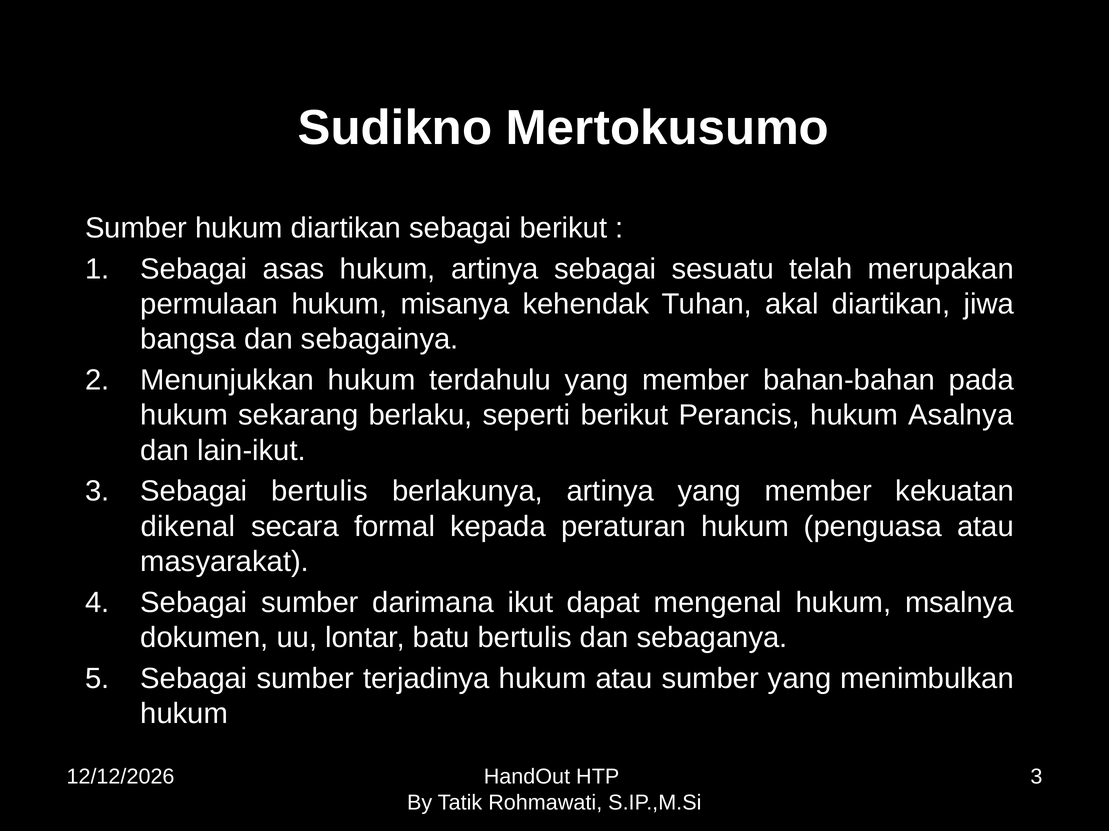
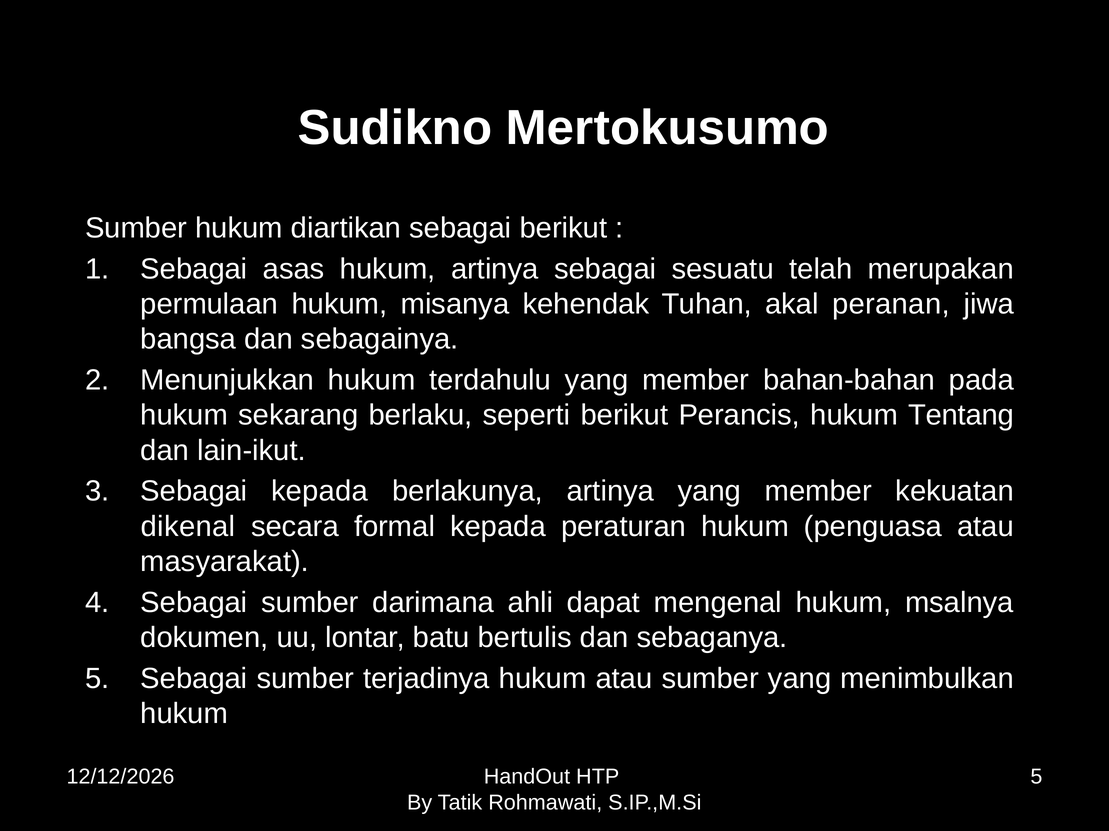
akal diartikan: diartikan -> peranan
Asalnya: Asalnya -> Tentang
Sebagai bertulis: bertulis -> kepada
ikut: ikut -> ahli
3 at (1036, 777): 3 -> 5
